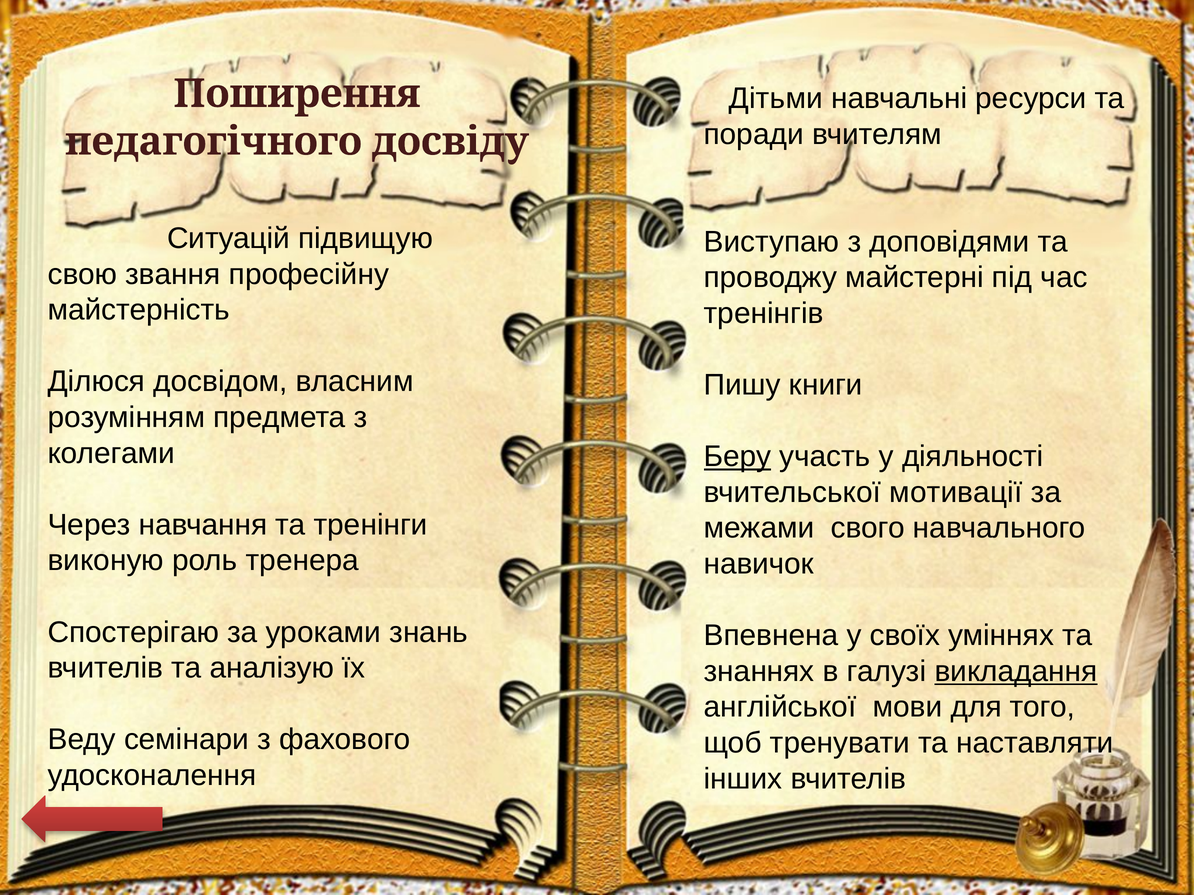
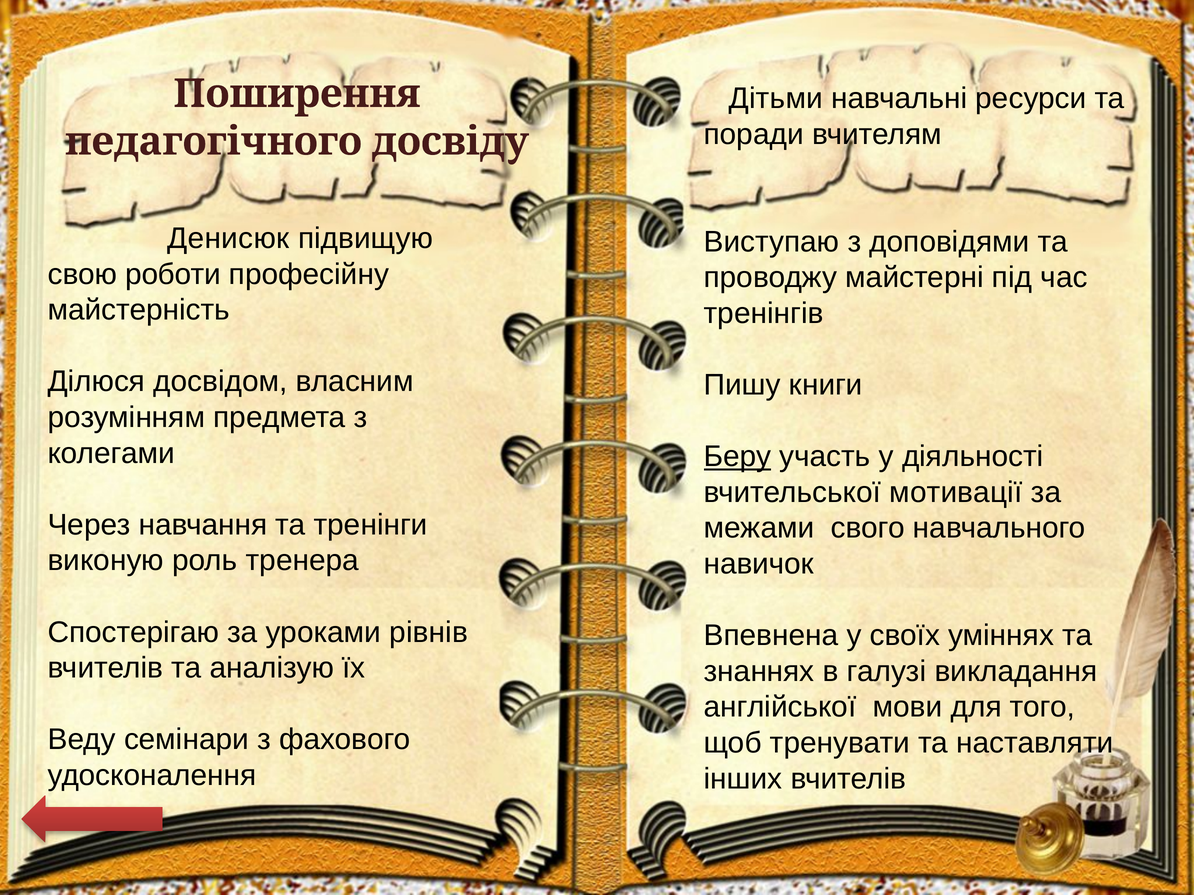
Ситуацій: Ситуацій -> Денисюк
звання: звання -> роботи
знань: знань -> рівнів
викладання underline: present -> none
